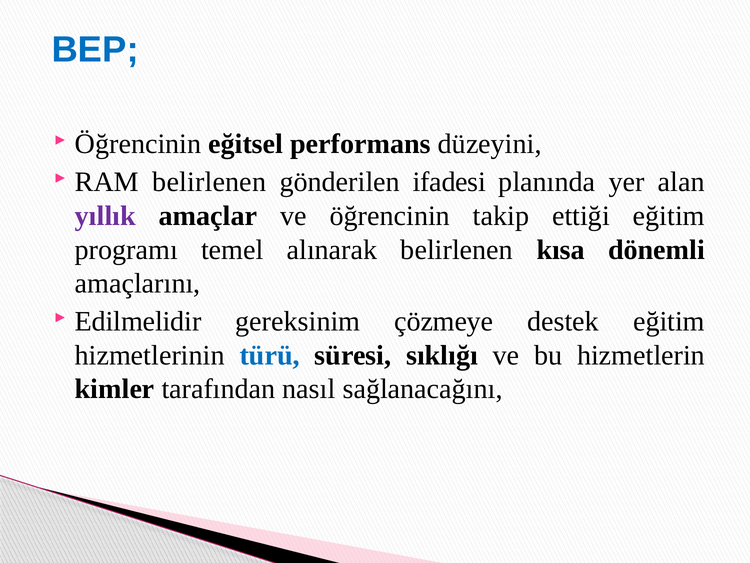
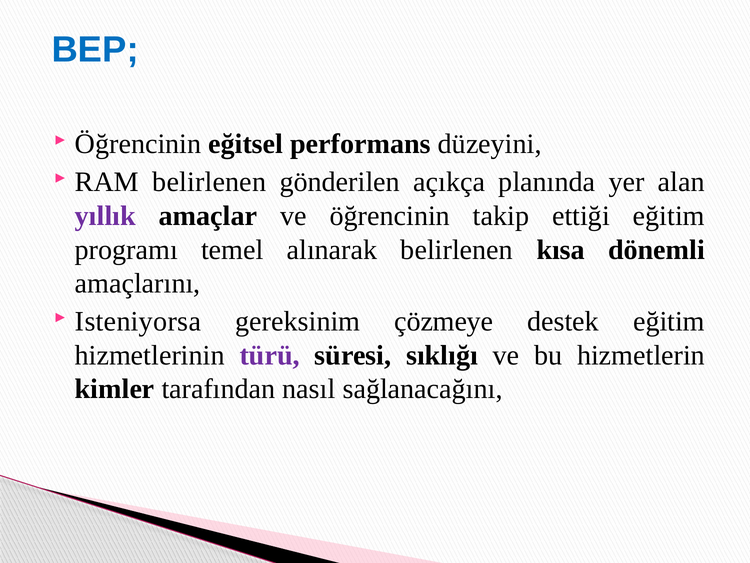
ifadesi: ifadesi -> açıkça
Edilmelidir: Edilmelidir -> Isteniyorsa
türü colour: blue -> purple
